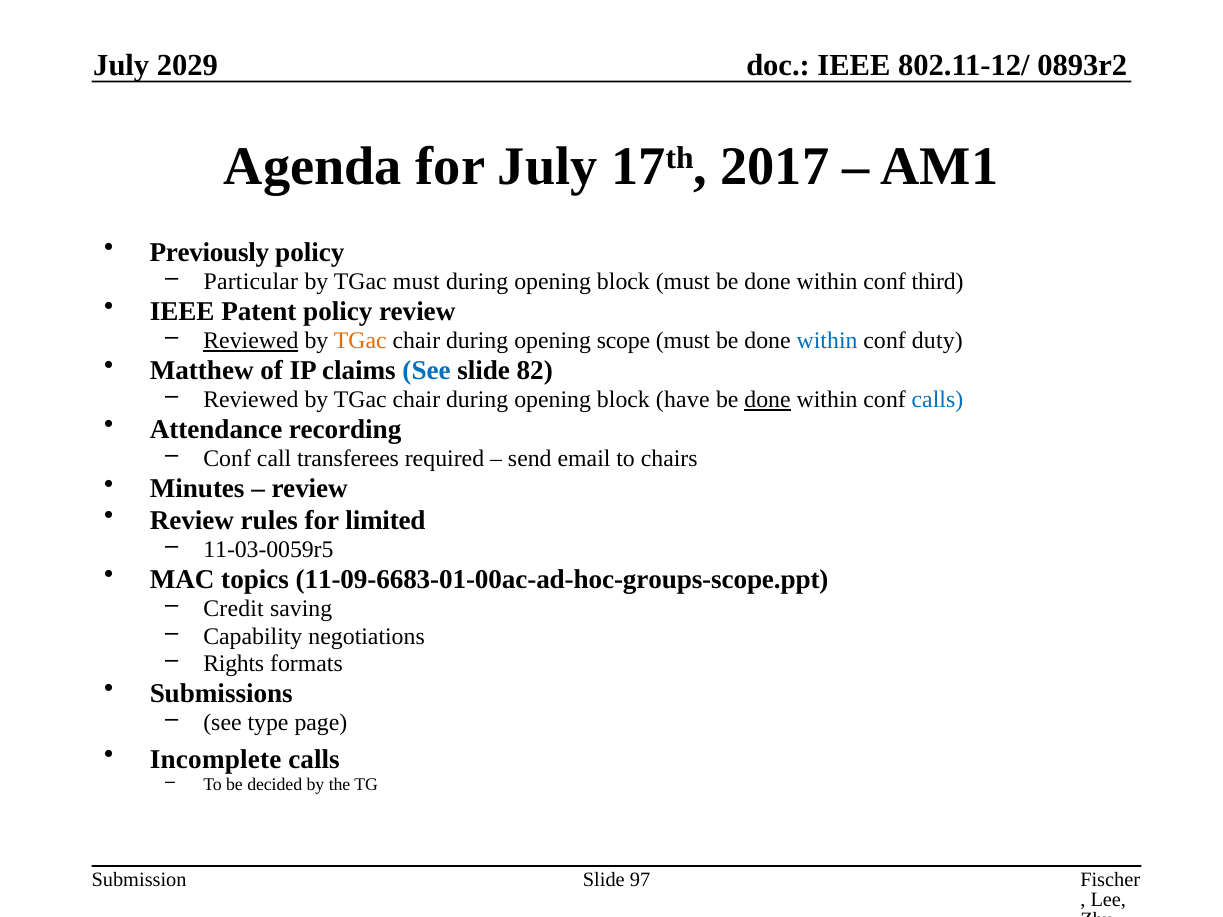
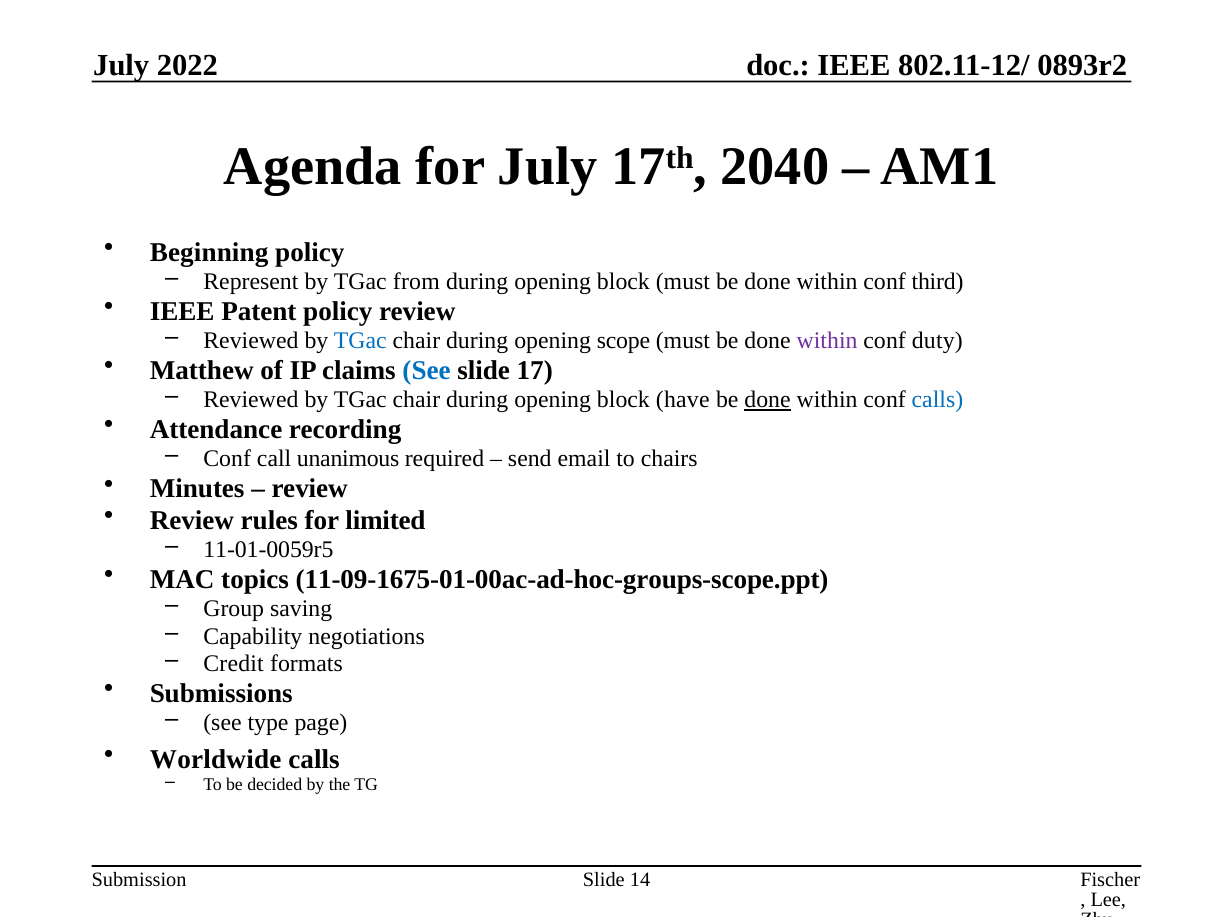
2029: 2029 -> 2022
2017: 2017 -> 2040
Previously: Previously -> Beginning
Particular: Particular -> Represent
TGac must: must -> from
Reviewed at (251, 341) underline: present -> none
TGac at (360, 341) colour: orange -> blue
within at (827, 341) colour: blue -> purple
82: 82 -> 17
transferees: transferees -> unanimous
11-03-0059r5: 11-03-0059r5 -> 11-01-0059r5
11-09-6683-01-00ac-ad-hoc-groups-scope.ppt: 11-09-6683-01-00ac-ad-hoc-groups-scope.ppt -> 11-09-1675-01-00ac-ad-hoc-groups-scope.ppt
Credit: Credit -> Group
Rights: Rights -> Credit
Incomplete: Incomplete -> Worldwide
97: 97 -> 14
